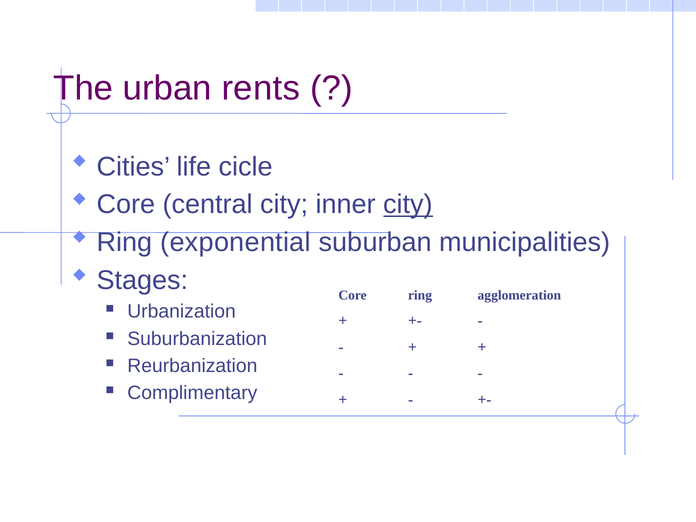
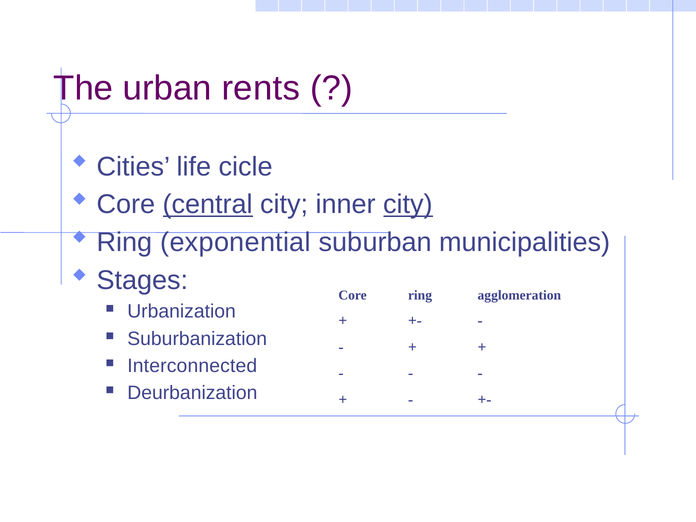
central underline: none -> present
Reurbanization: Reurbanization -> Interconnected
Complimentary: Complimentary -> Deurbanization
